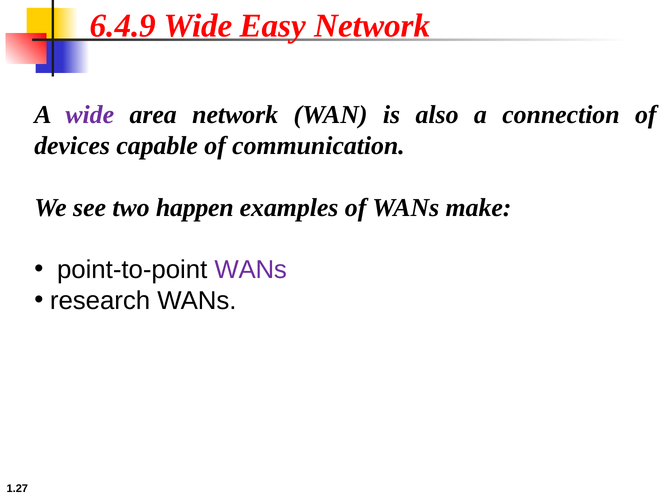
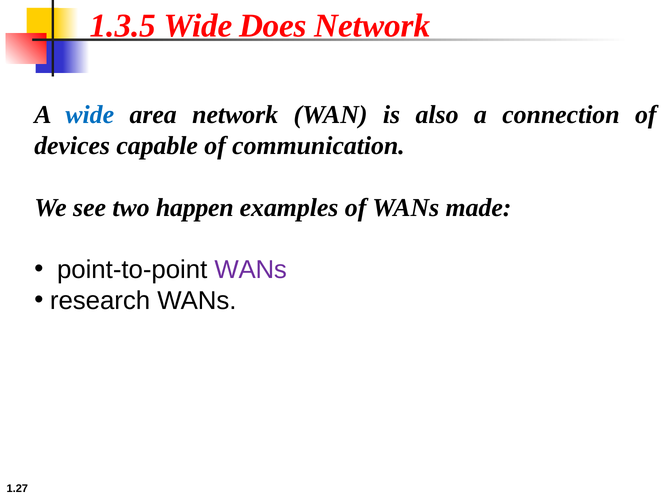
6.4.9: 6.4.9 -> 1.3.5
Easy: Easy -> Does
wide at (90, 115) colour: purple -> blue
make: make -> made
